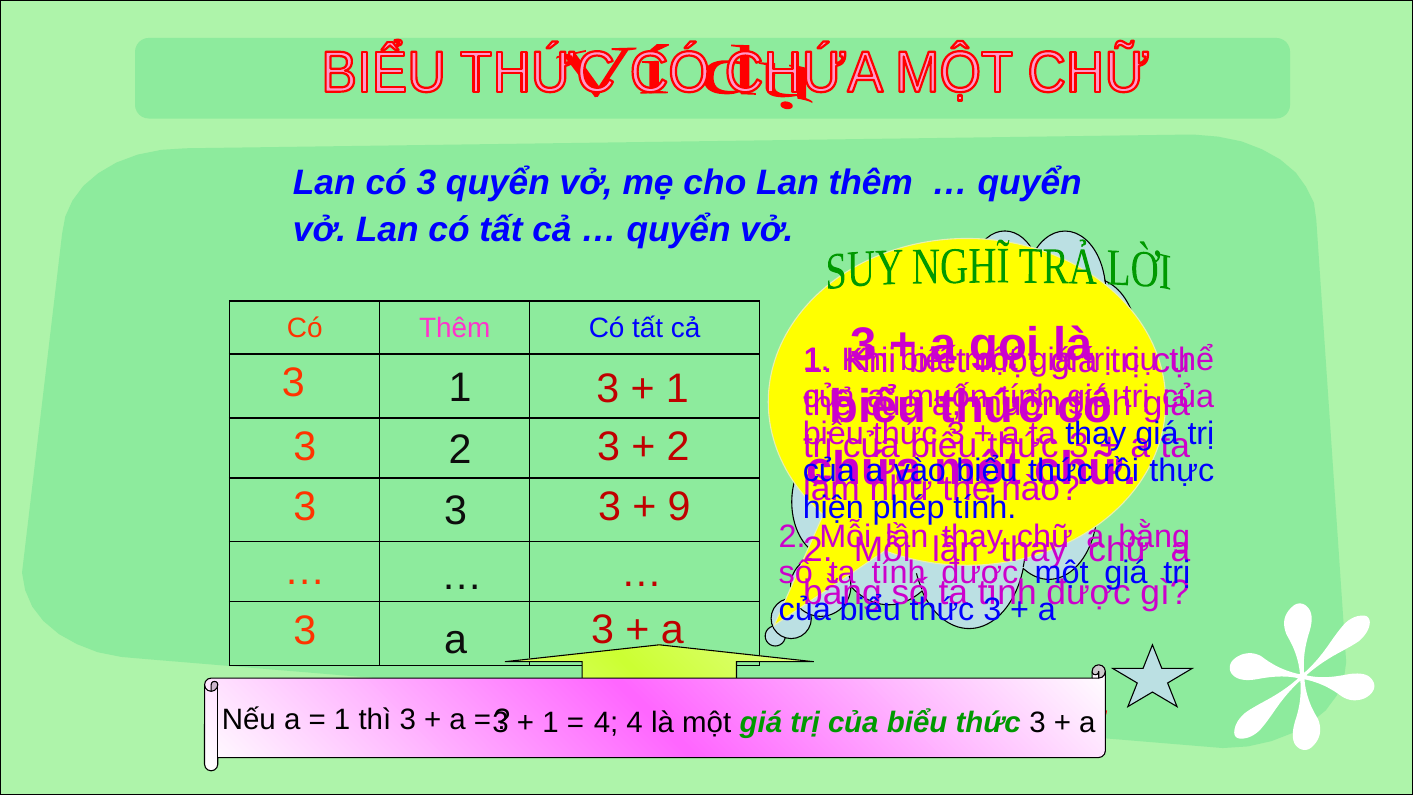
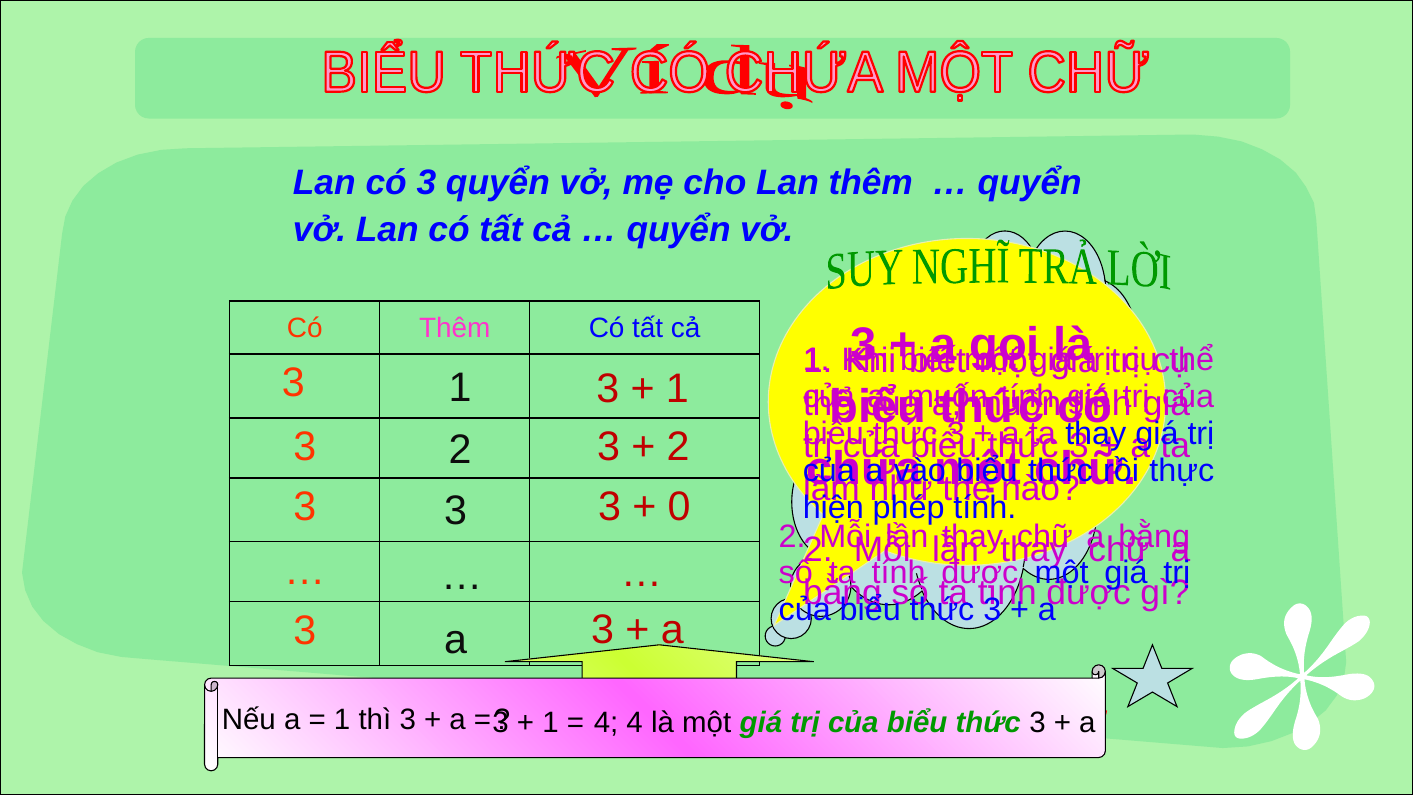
9: 9 -> 0
